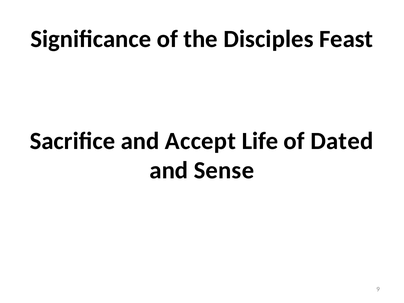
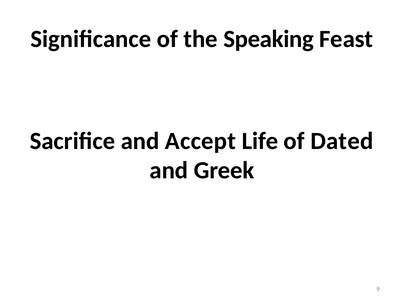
Disciples: Disciples -> Speaking
Sense: Sense -> Greek
